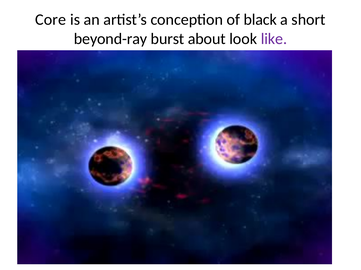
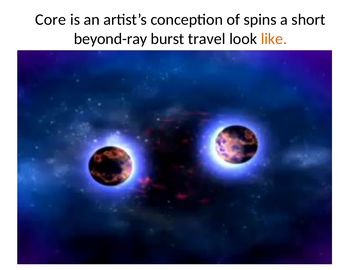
black: black -> spins
about: about -> travel
like colour: purple -> orange
